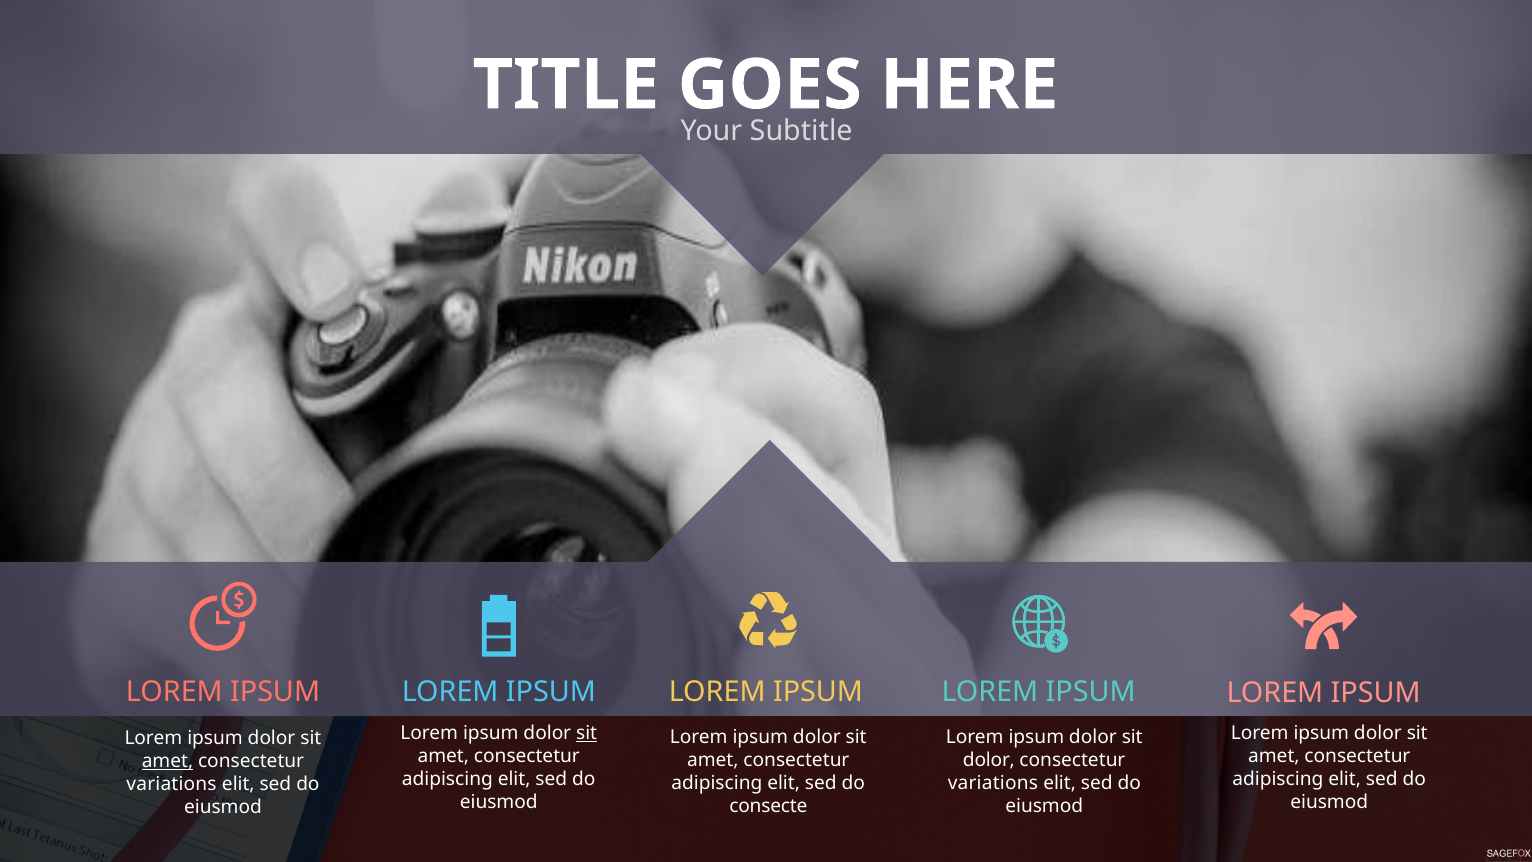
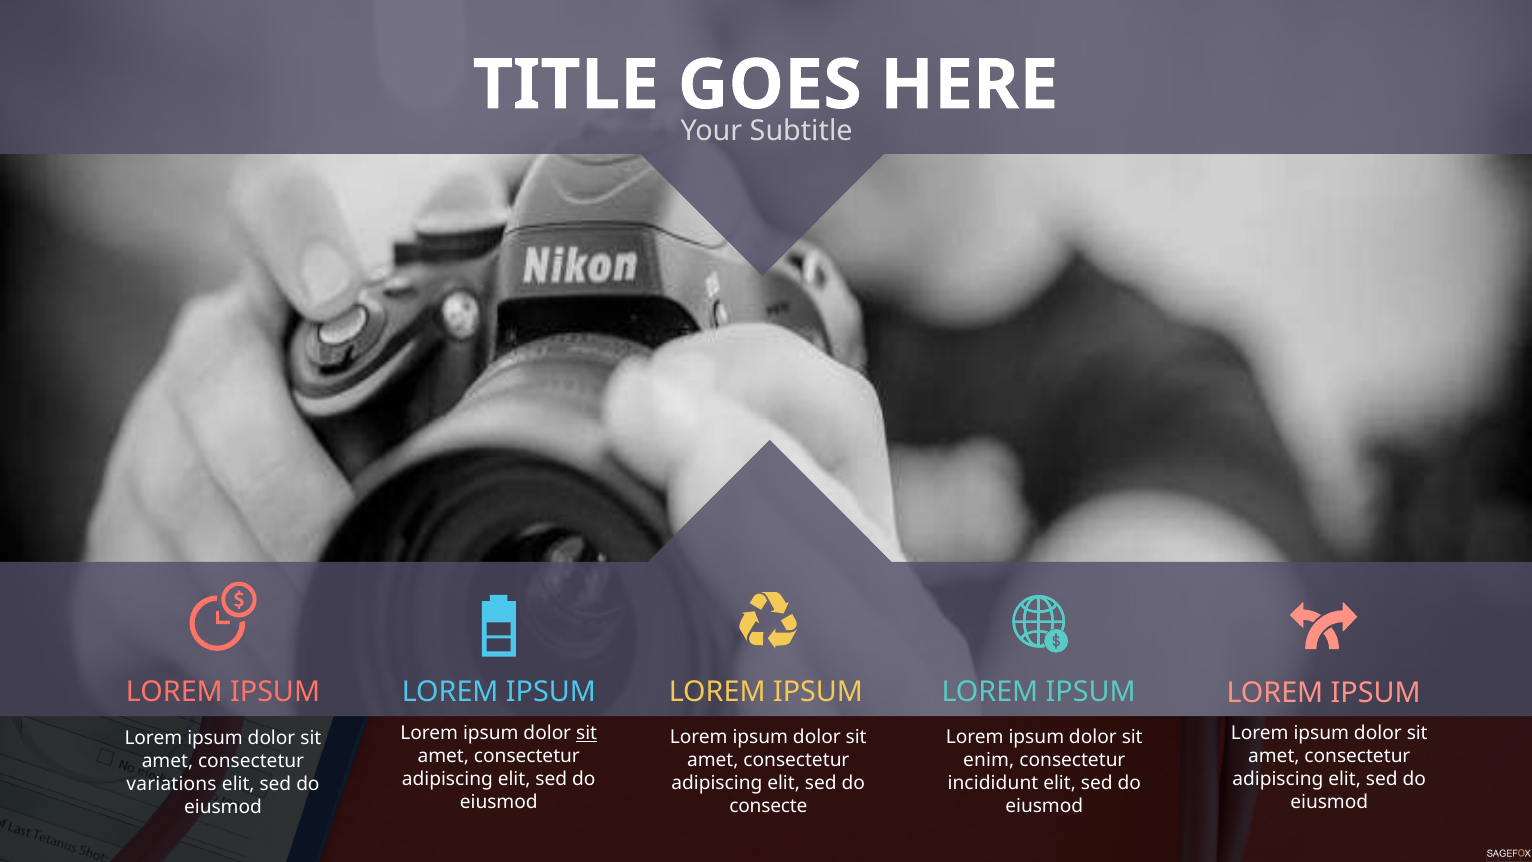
dolor at (989, 760): dolor -> enim
amet at (167, 761) underline: present -> none
variations at (993, 783): variations -> incididunt
